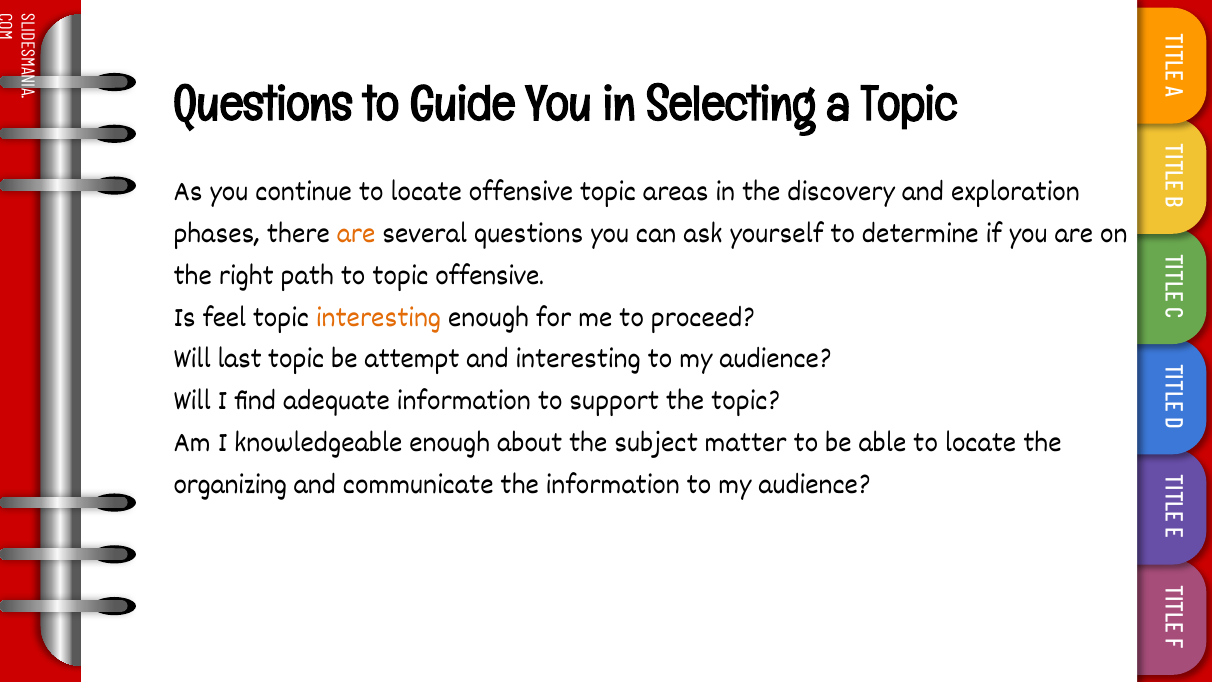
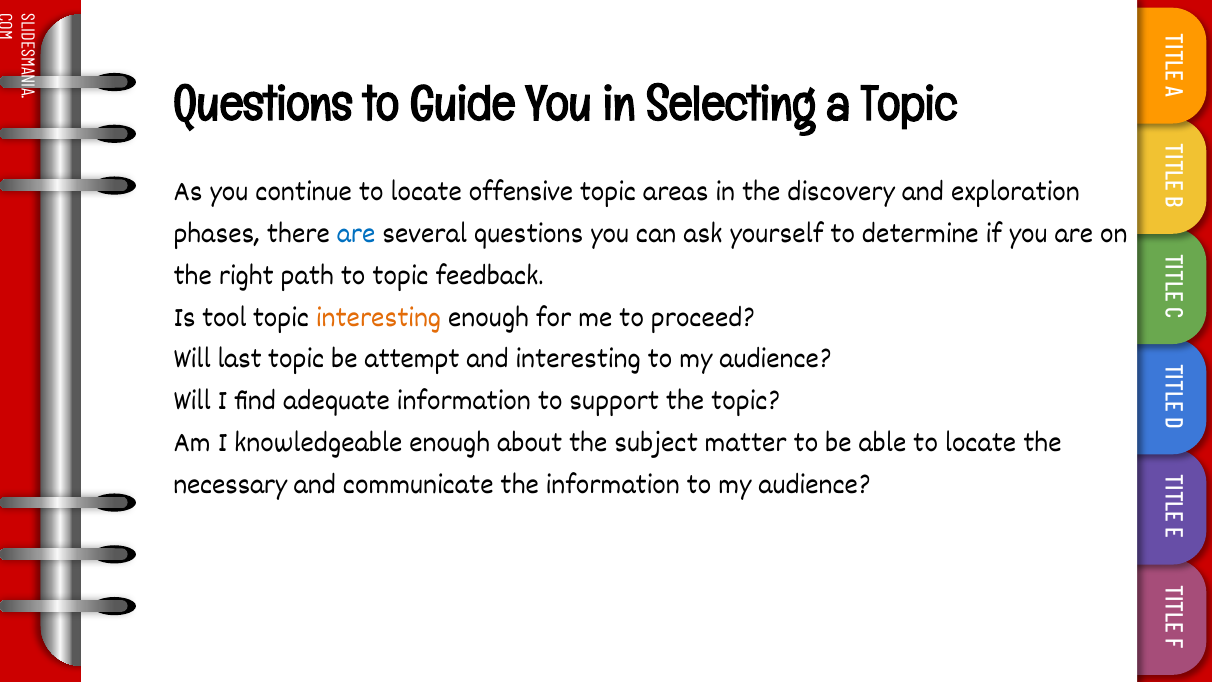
are at (356, 232) colour: orange -> blue
topic offensive: offensive -> feedback
feel: feel -> tool
organizing: organizing -> necessary
